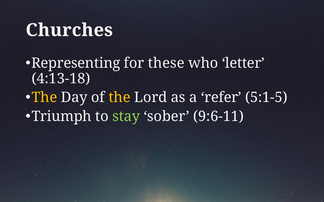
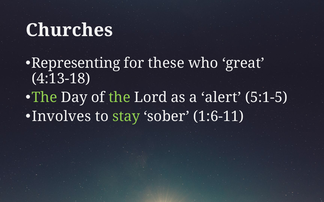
letter: letter -> great
The at (44, 98) colour: yellow -> light green
the at (120, 98) colour: yellow -> light green
refer: refer -> alert
Triumph: Triumph -> Involves
9:6-11: 9:6-11 -> 1:6-11
